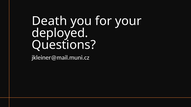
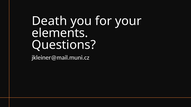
deployed: deployed -> elements
